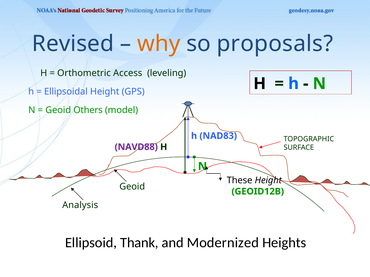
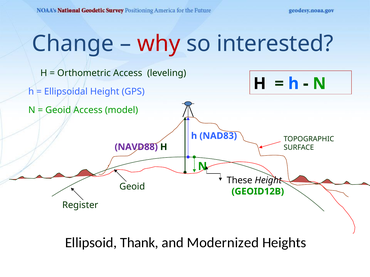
Revised: Revised -> Change
why colour: orange -> red
proposals: proposals -> interested
Geoid Others: Others -> Access
Analysis: Analysis -> Register
